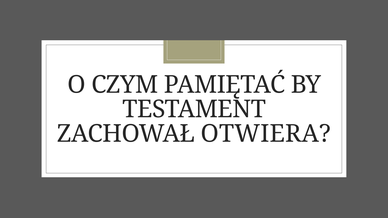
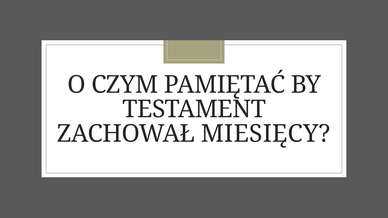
OTWIERA: OTWIERA -> MIESIĘCY
